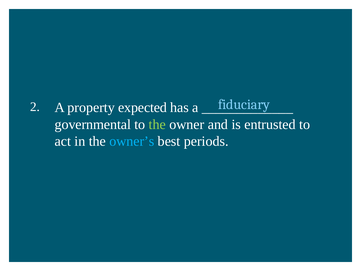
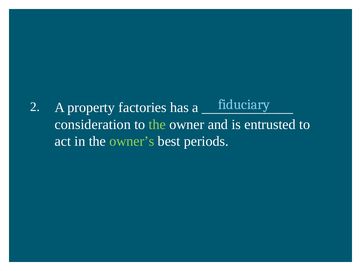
expected: expected -> factories
governmental: governmental -> consideration
owner’s colour: light blue -> light green
